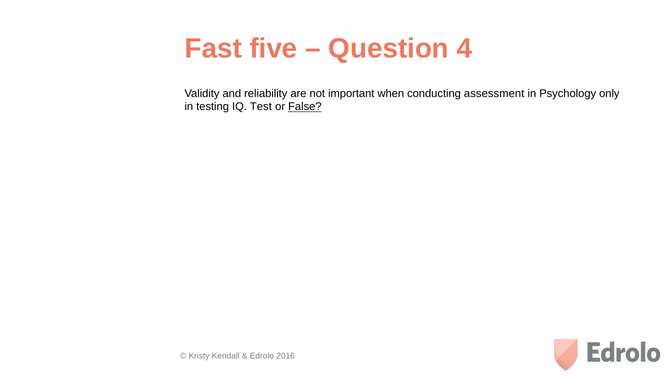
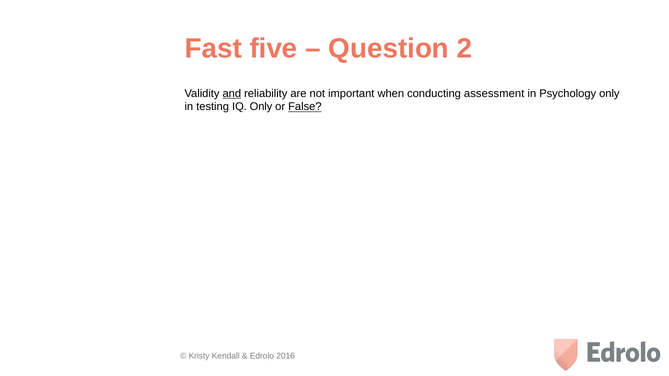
4: 4 -> 2
and underline: none -> present
IQ Test: Test -> Only
